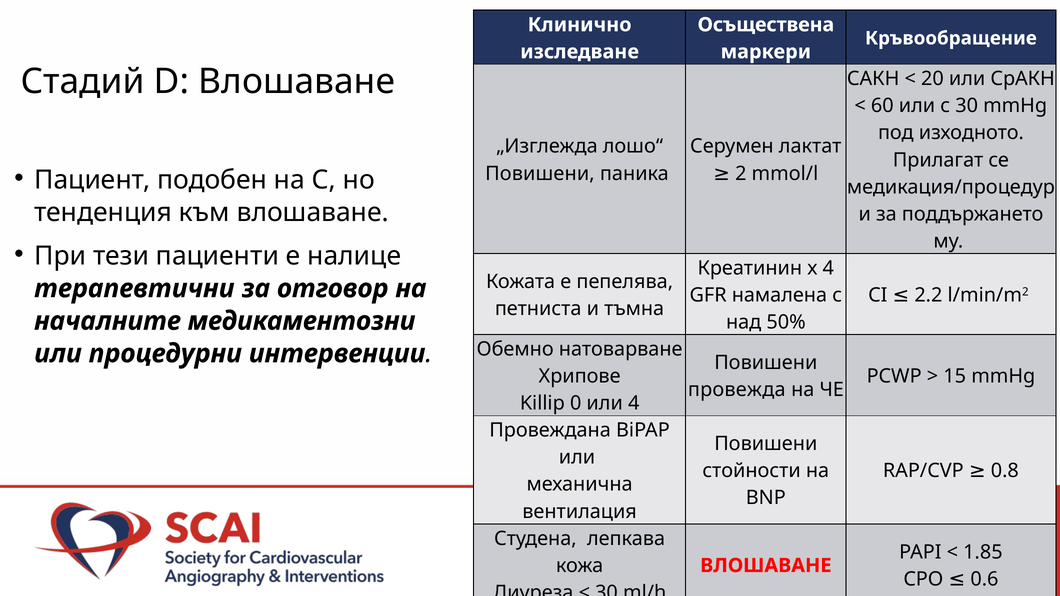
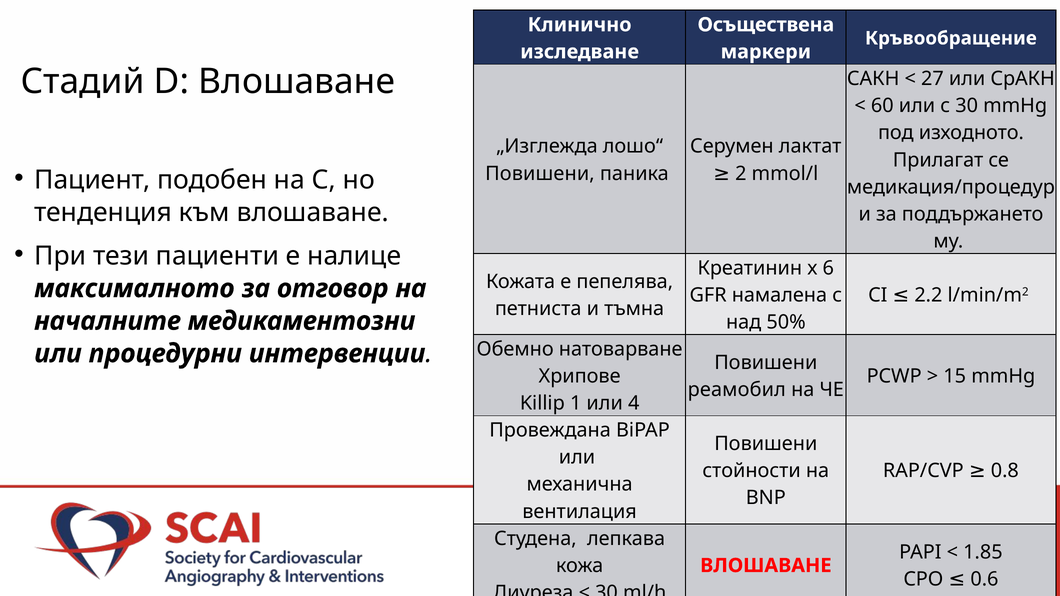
20: 20 -> 27
х 4: 4 -> 6
терапевтични: терапевтични -> максималното
провежда: провежда -> реамобил
0: 0 -> 1
